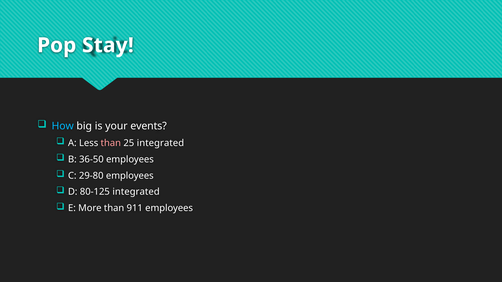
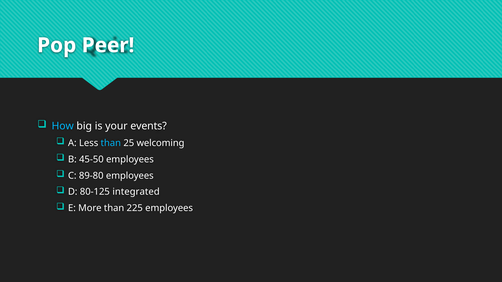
Stay: Stay -> Peer
than at (111, 143) colour: pink -> light blue
25 integrated: integrated -> welcoming
36-50: 36-50 -> 45-50
29-80: 29-80 -> 89-80
911: 911 -> 225
